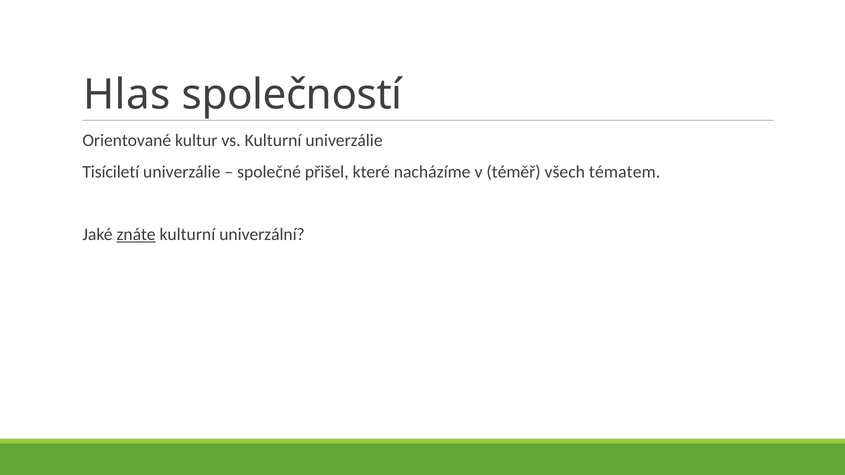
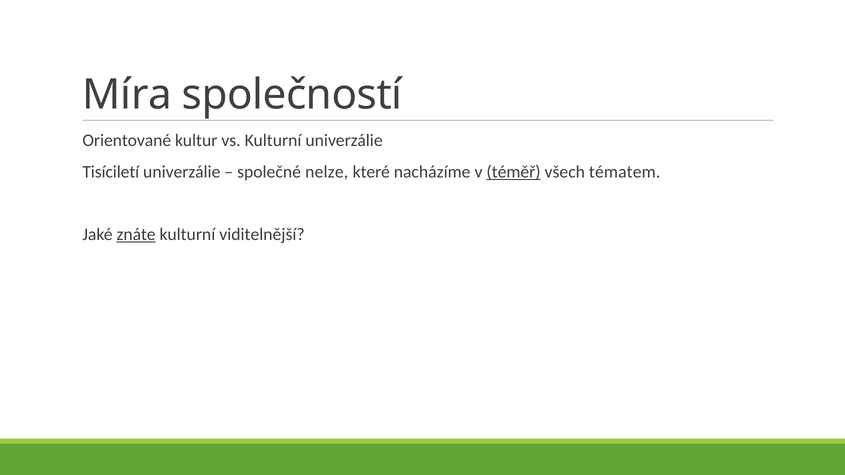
Hlas: Hlas -> Míra
přišel: přišel -> nelze
téměř underline: none -> present
univerzální: univerzální -> viditelnější
